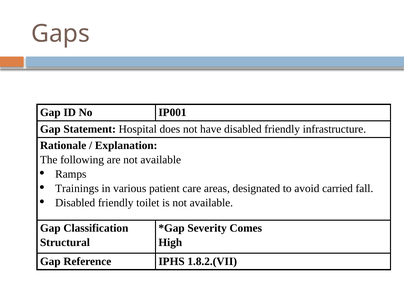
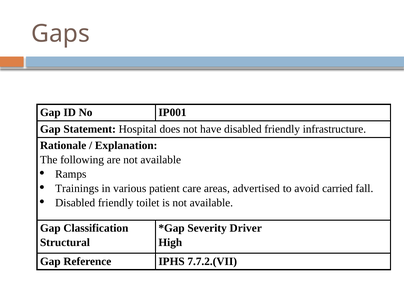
designated: designated -> advertised
Comes: Comes -> Driver
1.8.2.(VII: 1.8.2.(VII -> 7.7.2.(VII
